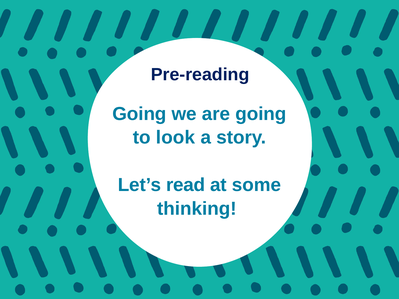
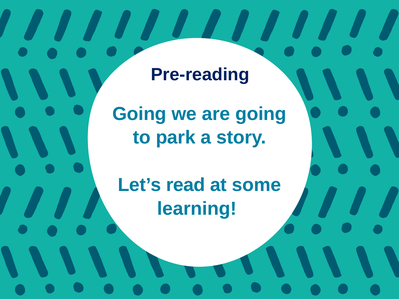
look: look -> park
thinking: thinking -> learning
